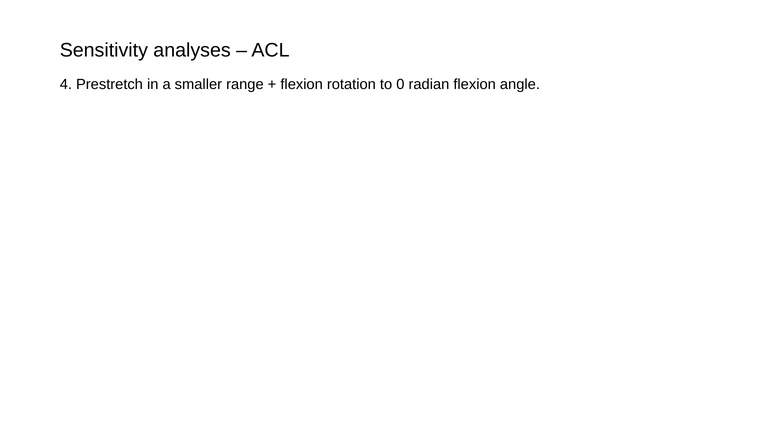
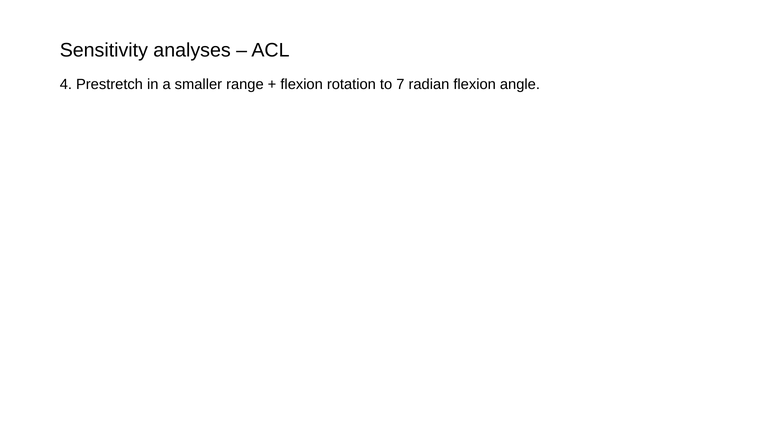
0: 0 -> 7
